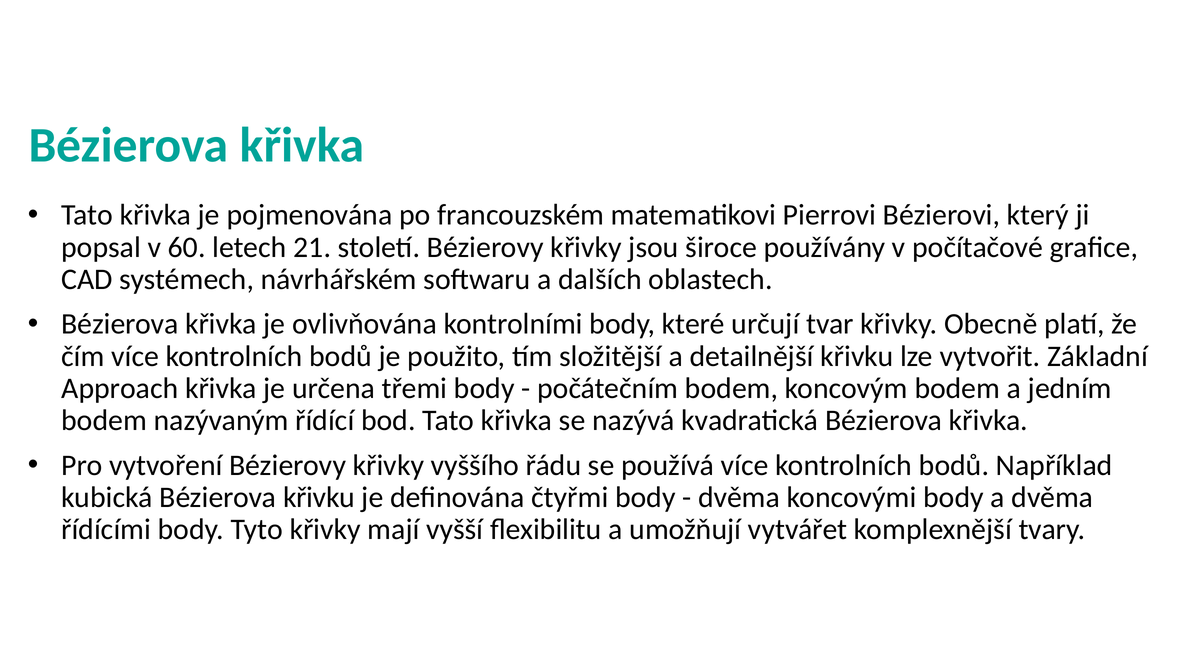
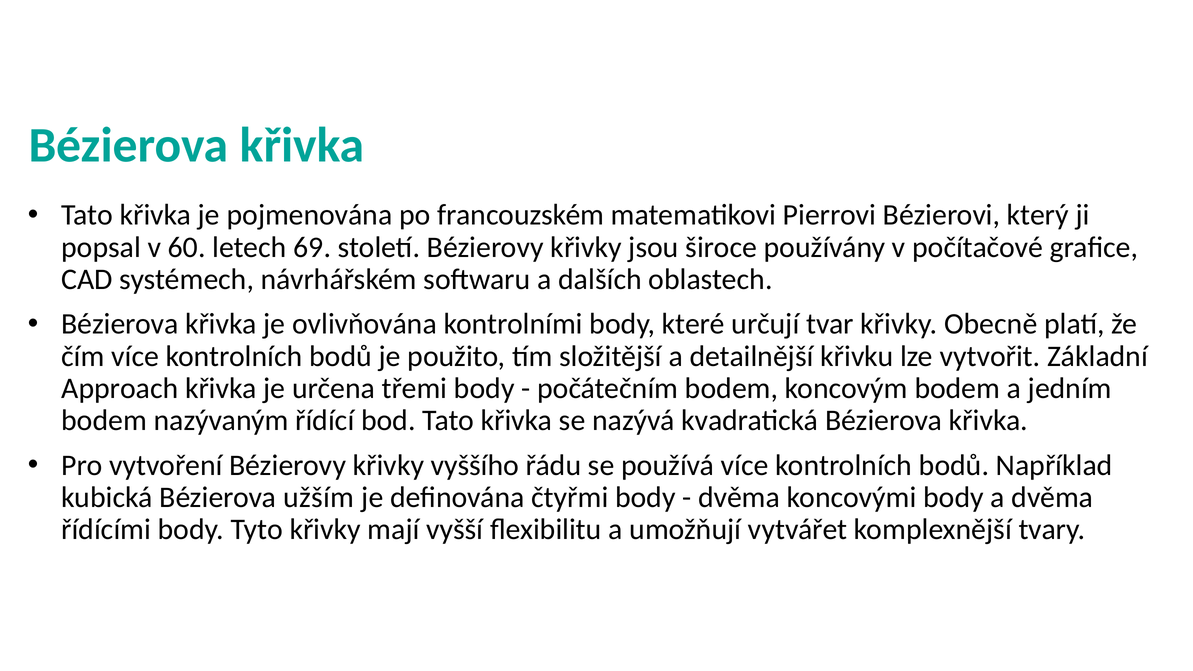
21: 21 -> 69
Bézierova křivku: křivku -> užším
